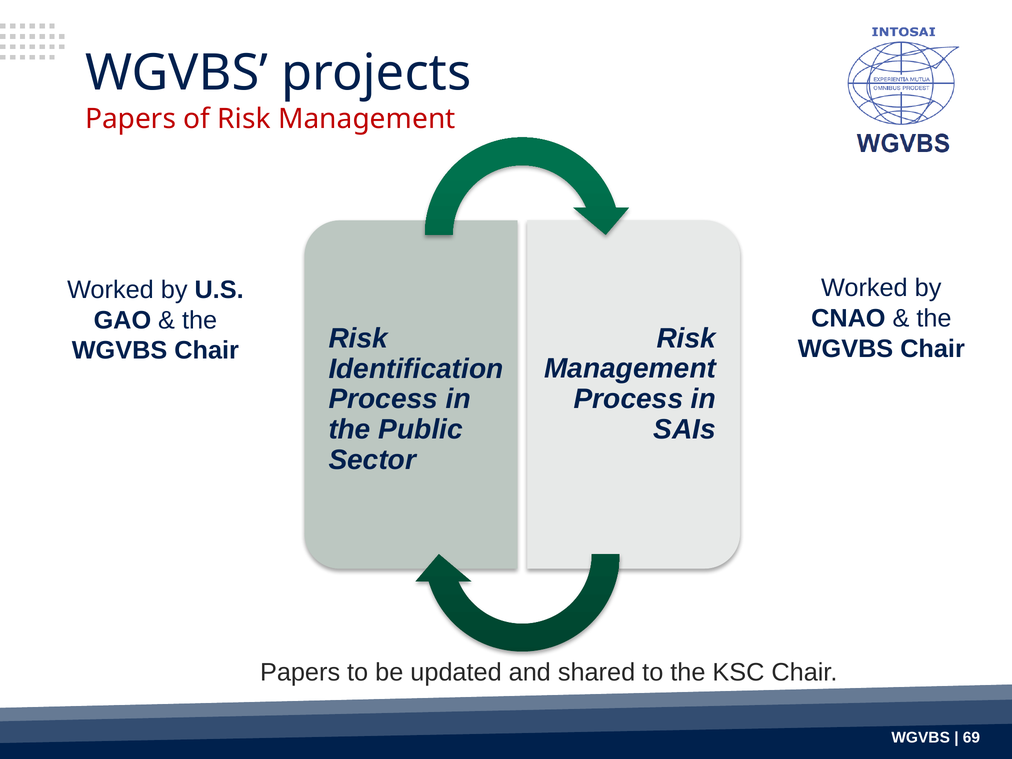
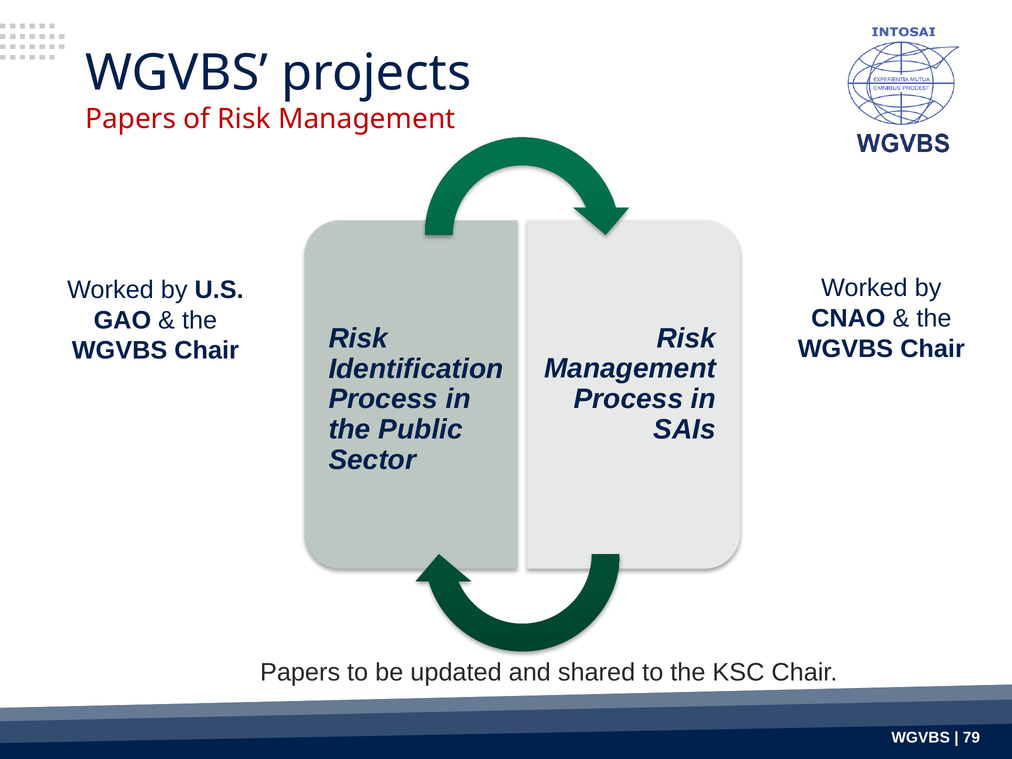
69: 69 -> 79
